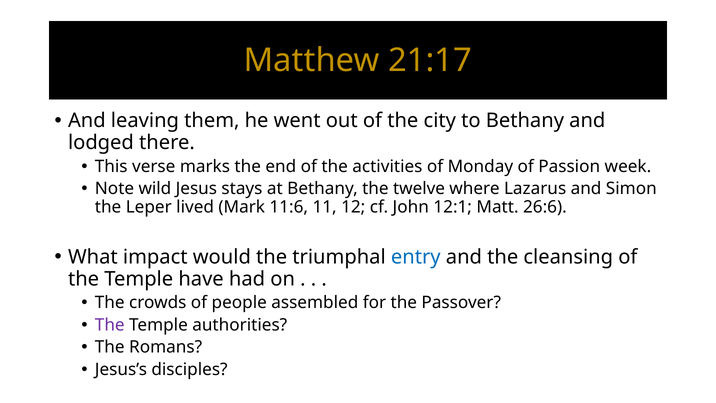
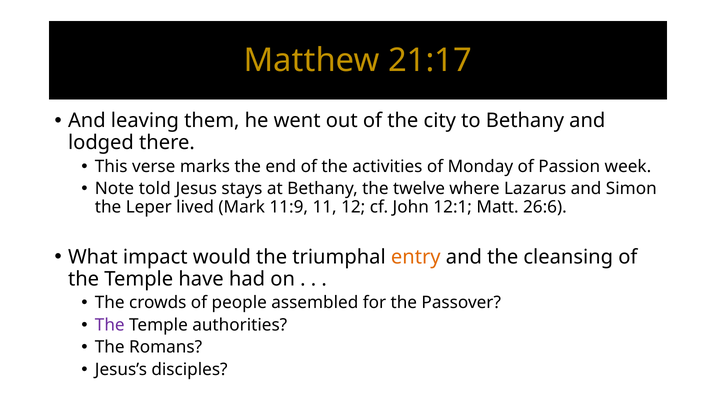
wild: wild -> told
11:6: 11:6 -> 11:9
entry colour: blue -> orange
